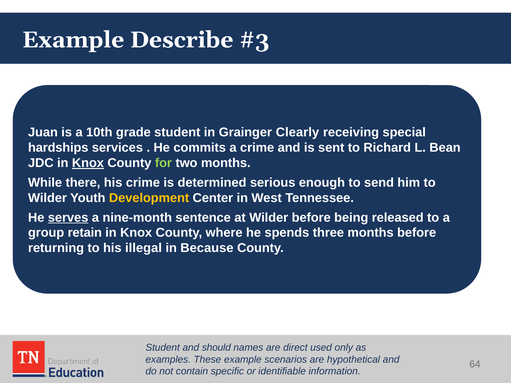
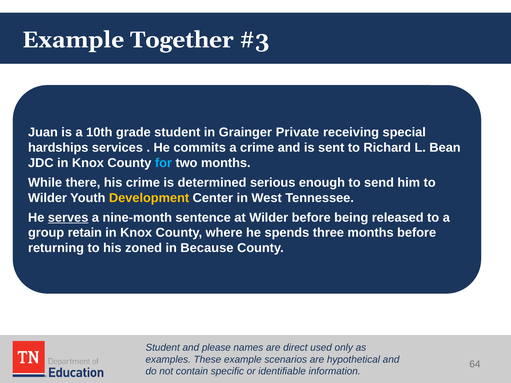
Describe: Describe -> Together
Clearly: Clearly -> Private
Knox at (88, 163) underline: present -> none
for colour: light green -> light blue
illegal: illegal -> zoned
should: should -> please
